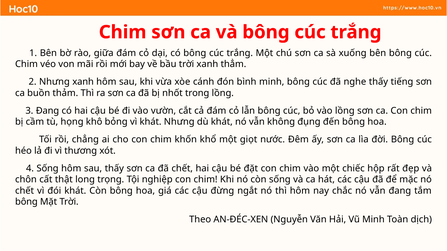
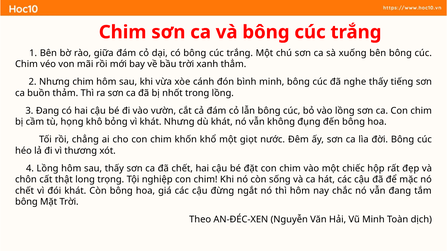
Nhưng xanh: xanh -> chim
4 Sống: Sống -> Lồng
